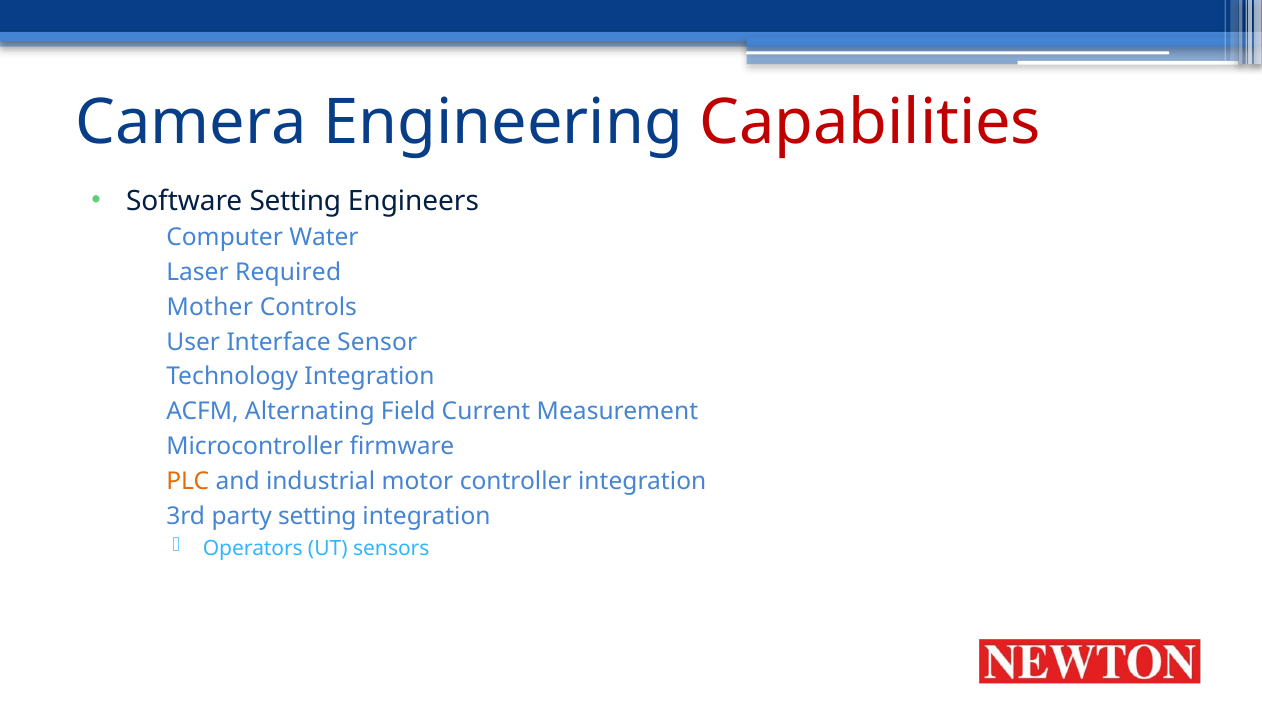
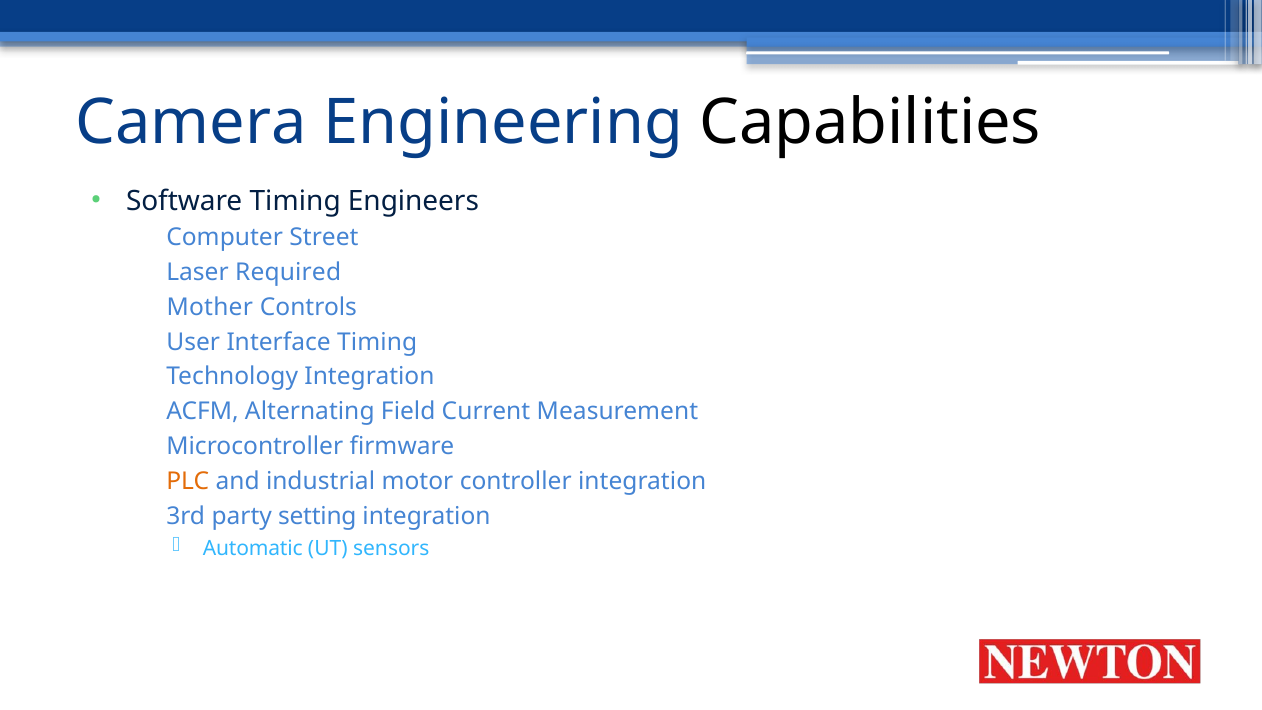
Capabilities colour: red -> black
Software Setting: Setting -> Timing
Water: Water -> Street
Interface Sensor: Sensor -> Timing
Operators: Operators -> Automatic
